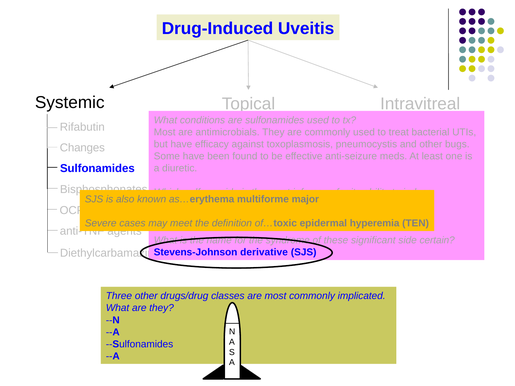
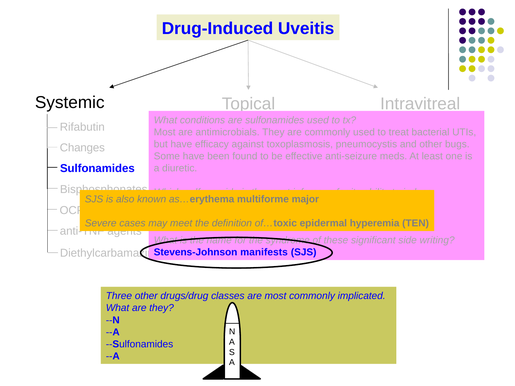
certain: certain -> writing
derivative: derivative -> manifests
